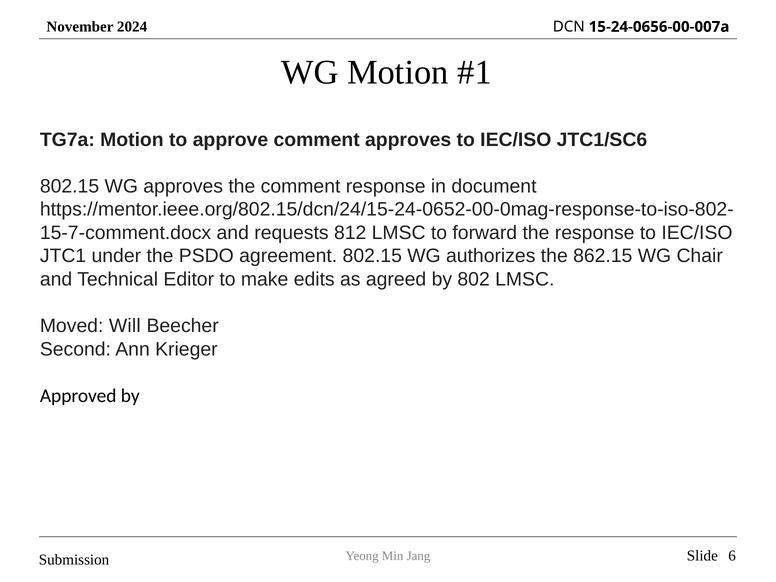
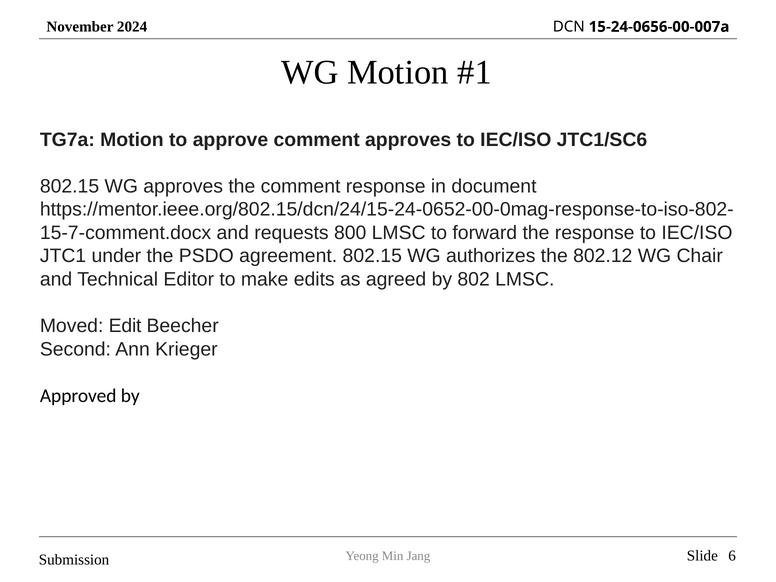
812: 812 -> 800
862.15: 862.15 -> 802.12
Will: Will -> Edit
